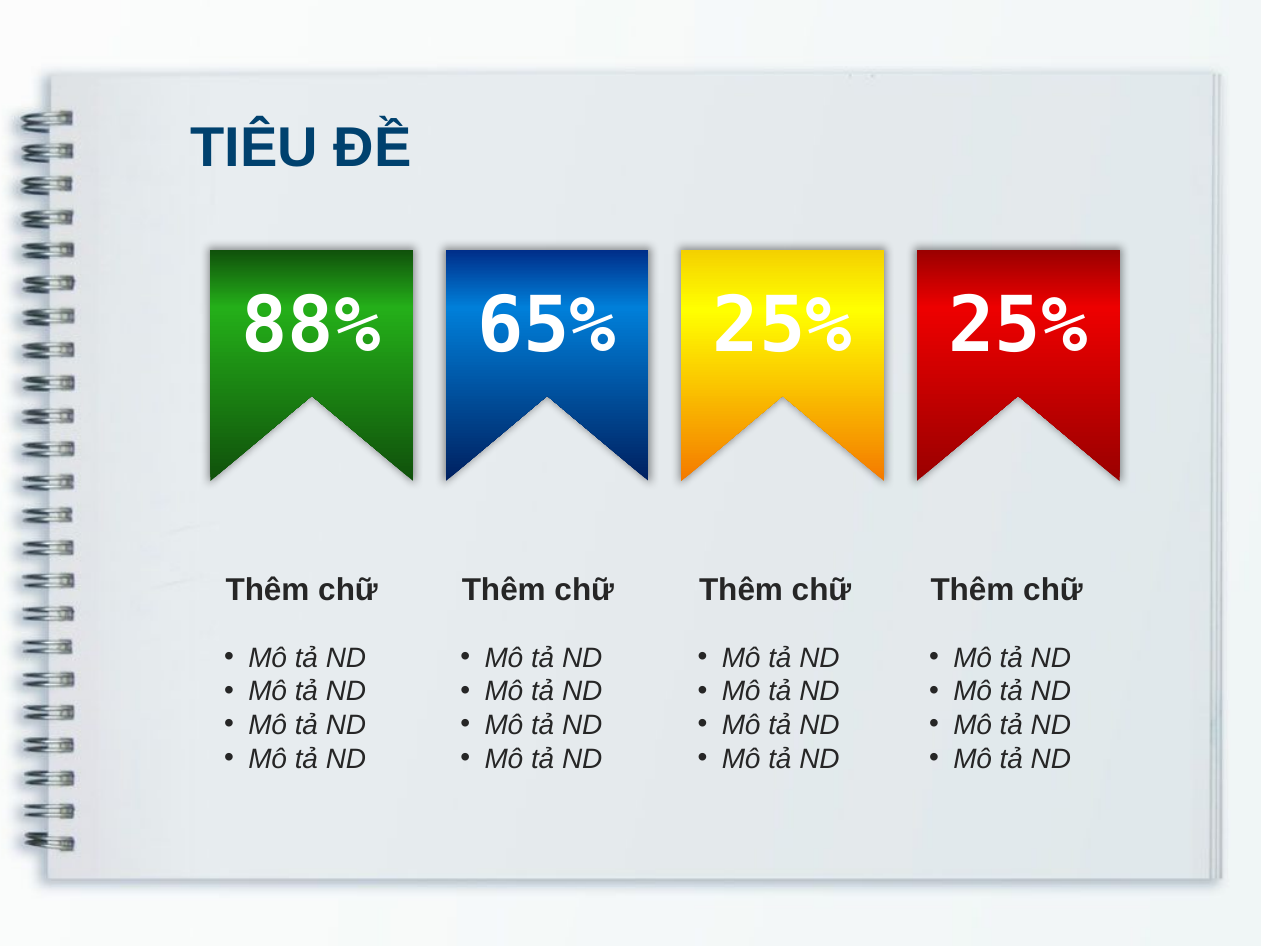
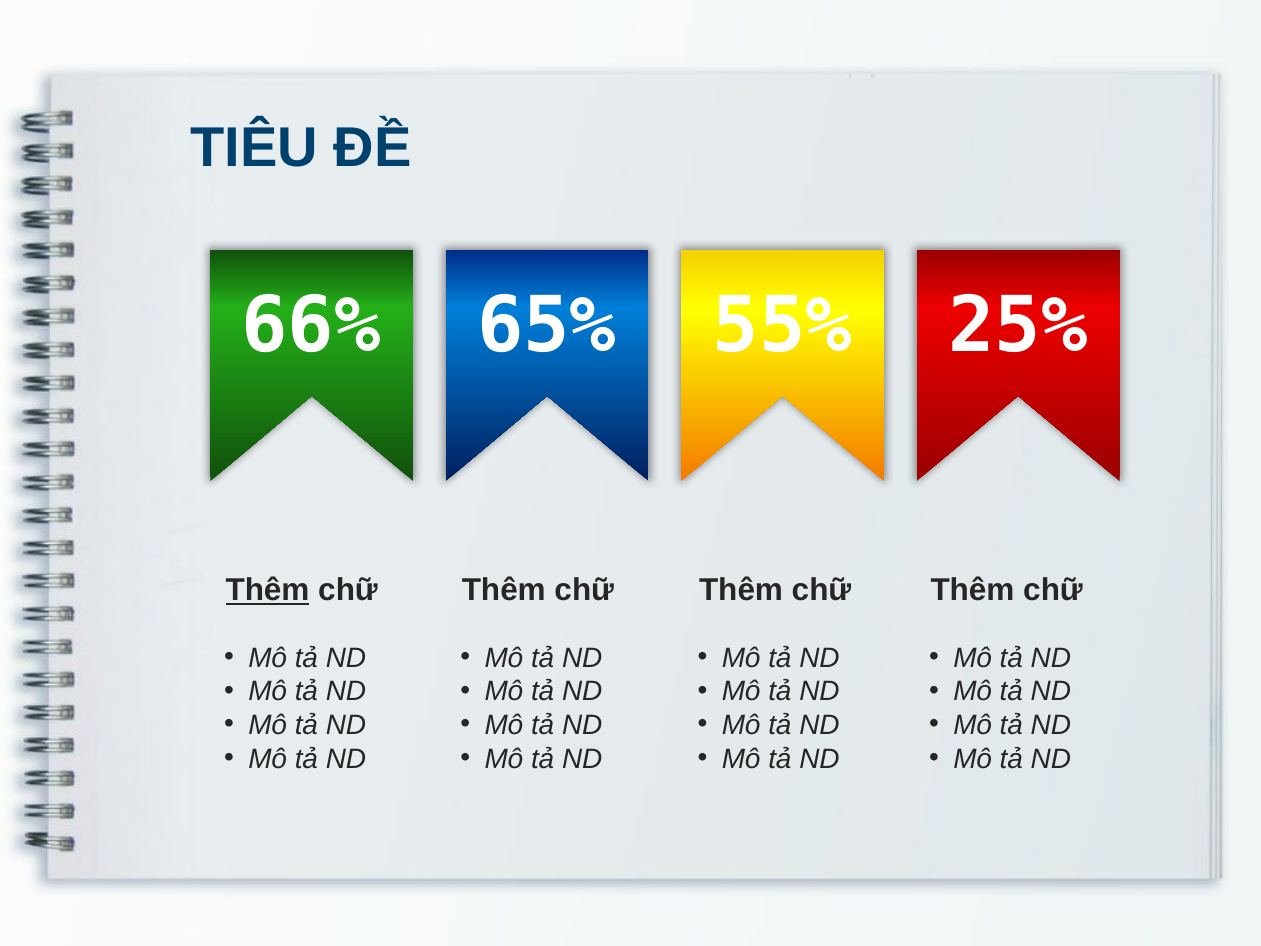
88%: 88% -> 66%
25% at (782, 326): 25% -> 55%
Thêm at (268, 590) underline: none -> present
